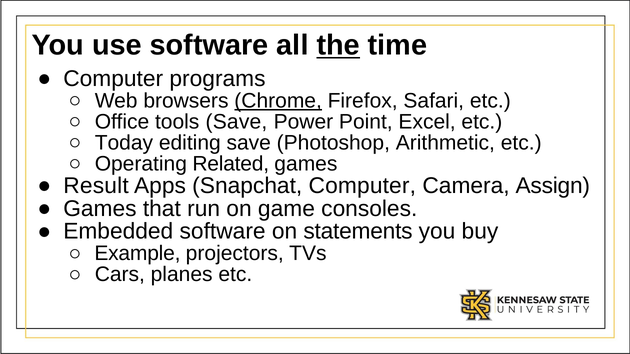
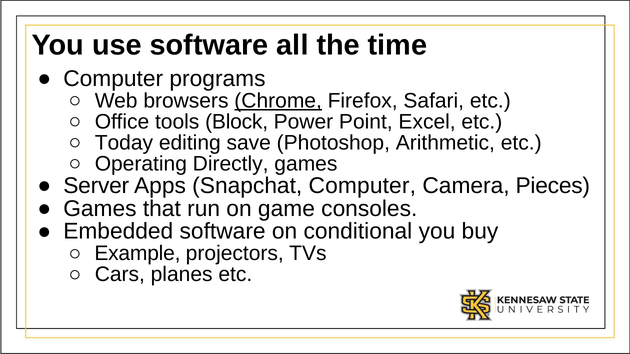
the underline: present -> none
tools Save: Save -> Block
Related: Related -> Directly
Result: Result -> Server
Assign: Assign -> Pieces
statements: statements -> conditional
